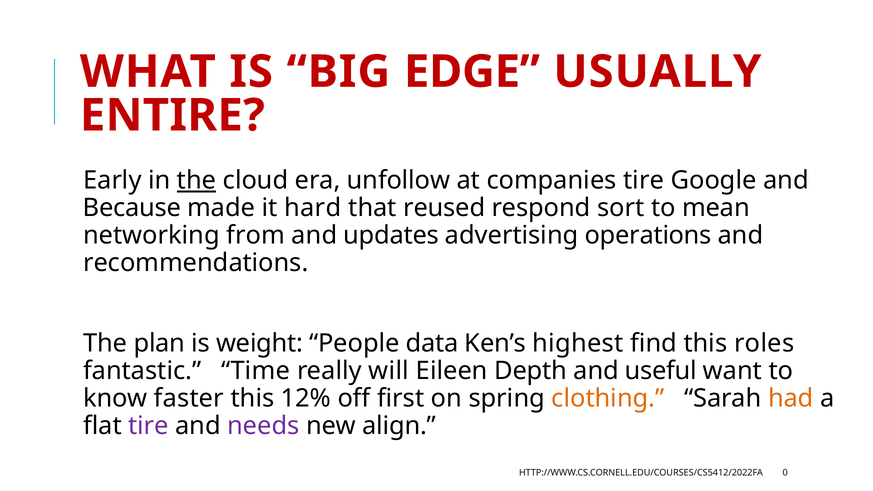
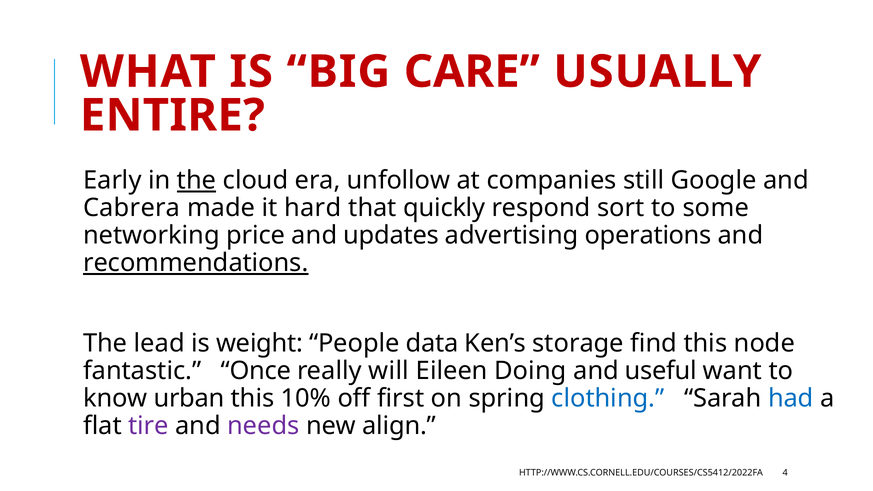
EDGE: EDGE -> CARE
companies tire: tire -> still
Because: Because -> Cabrera
reused: reused -> quickly
mean: mean -> some
from: from -> price
recommendations underline: none -> present
plan: plan -> lead
highest: highest -> storage
roles: roles -> node
Time: Time -> Once
Depth: Depth -> Doing
faster: faster -> urban
12%: 12% -> 10%
clothing colour: orange -> blue
had colour: orange -> blue
0: 0 -> 4
